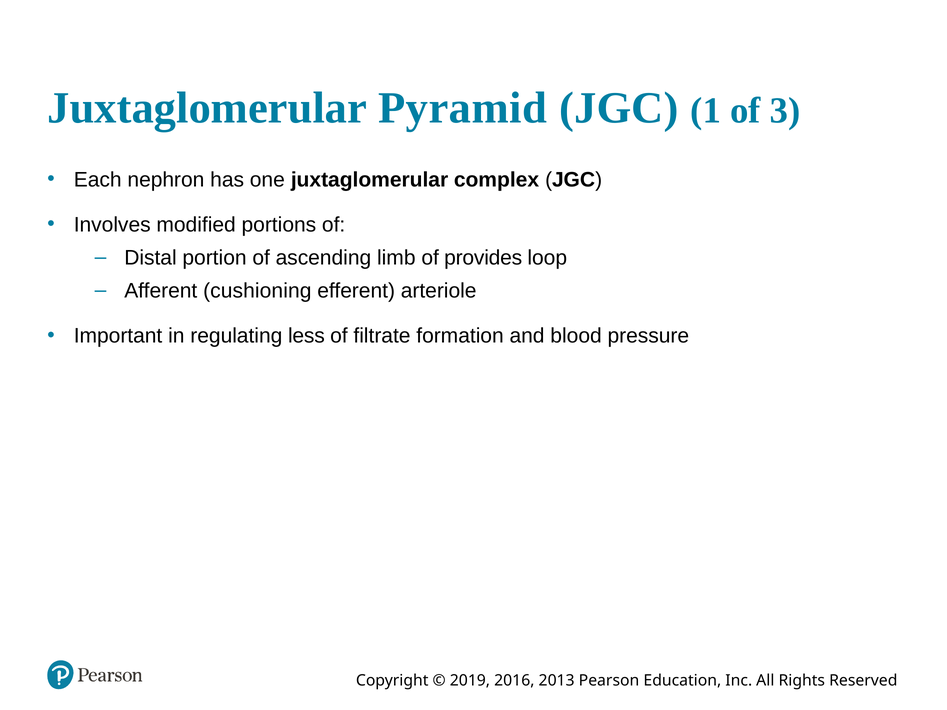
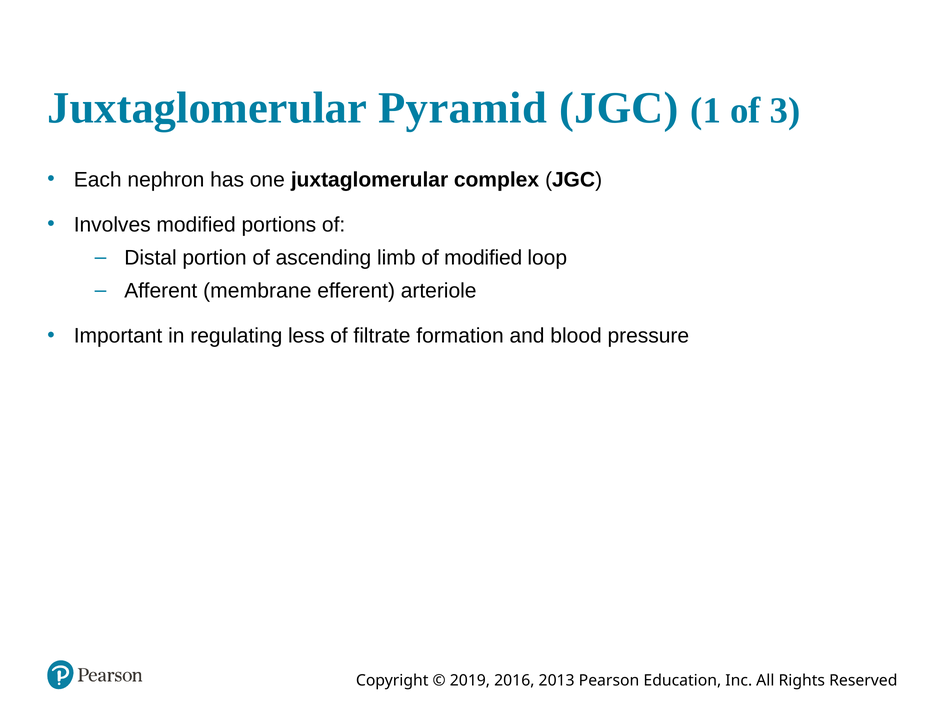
of provides: provides -> modified
cushioning: cushioning -> membrane
